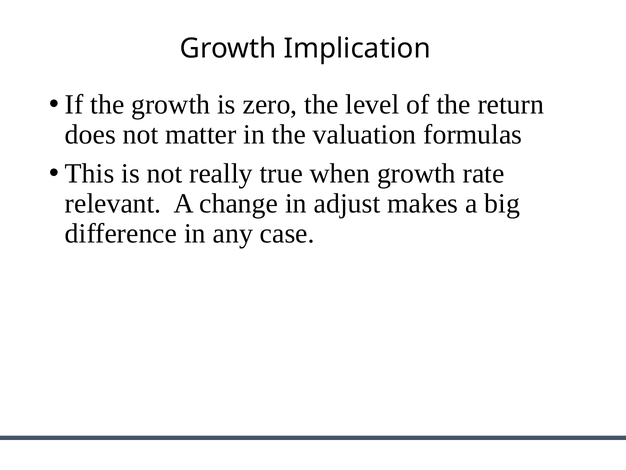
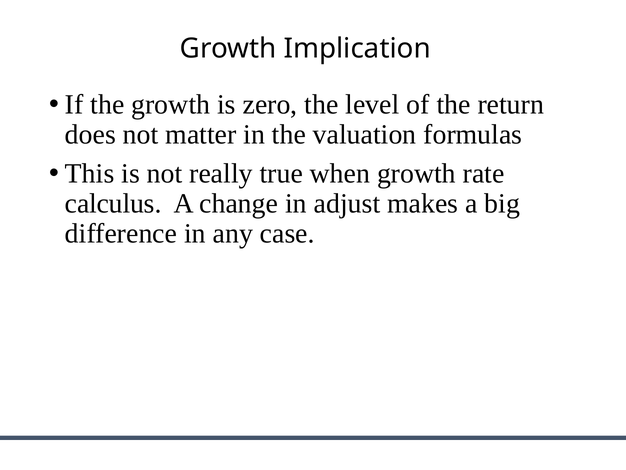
relevant: relevant -> calculus
